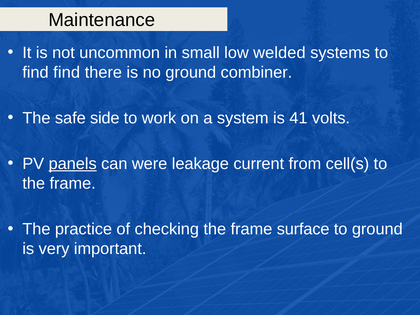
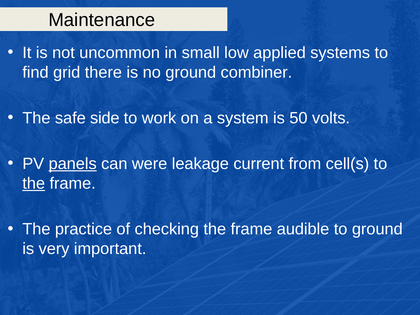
welded: welded -> applied
find find: find -> grid
41: 41 -> 50
the at (34, 183) underline: none -> present
surface: surface -> audible
